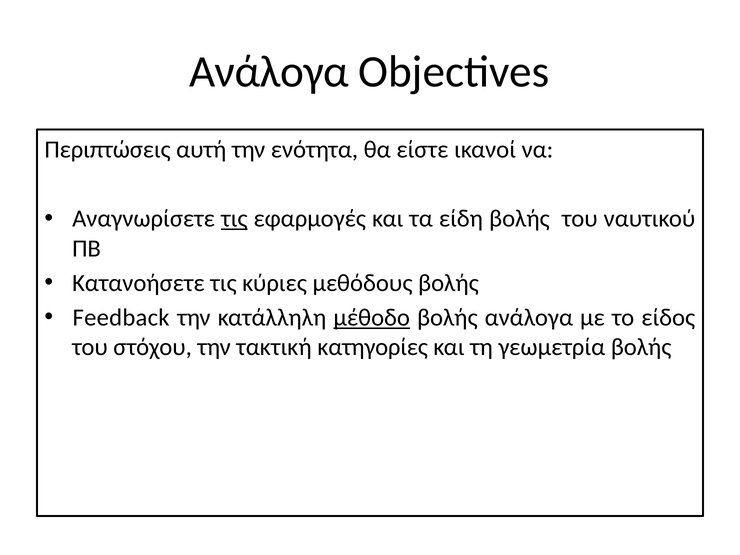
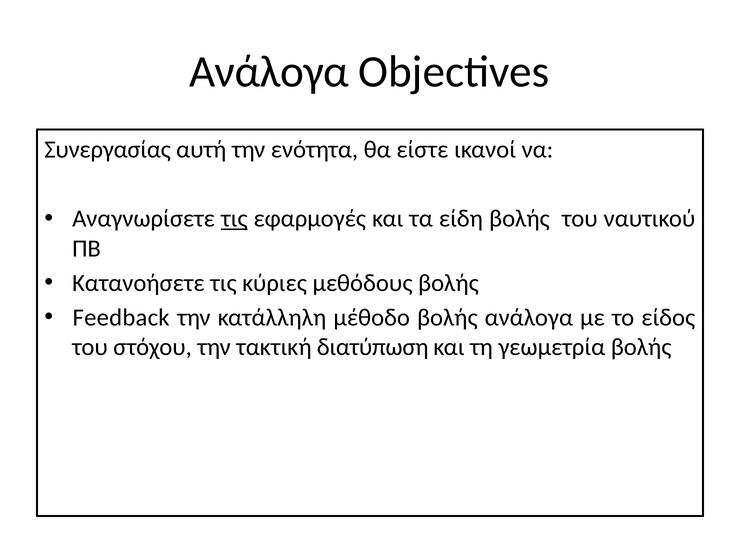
Περιπτώσεις: Περιπτώσεις -> Συνεργασίας
μέθοδο underline: present -> none
κατηγορίες: κατηγορίες -> διατύπωση
